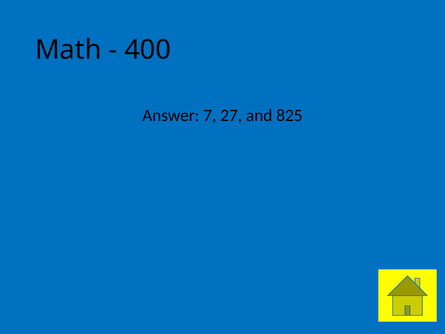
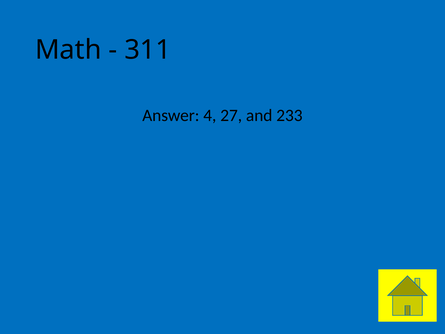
400: 400 -> 311
7: 7 -> 4
825: 825 -> 233
